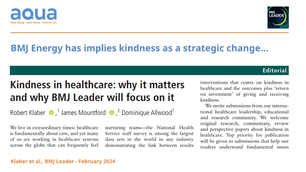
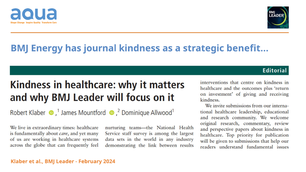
implies: implies -> journal
change: change -> benefit
